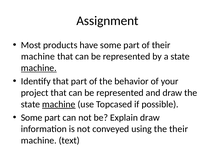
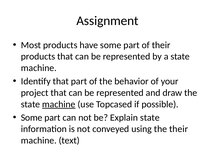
machine at (38, 57): machine -> products
machine at (39, 68) underline: present -> none
Explain draw: draw -> state
